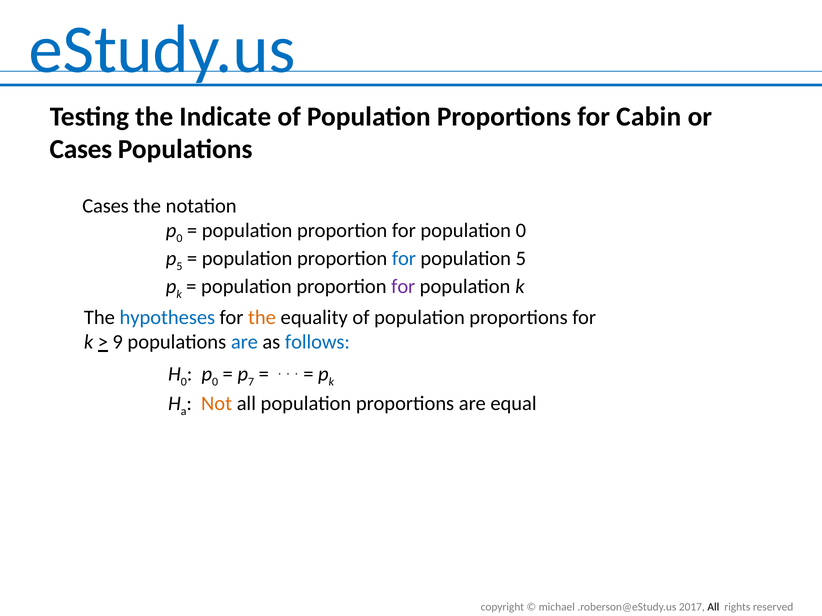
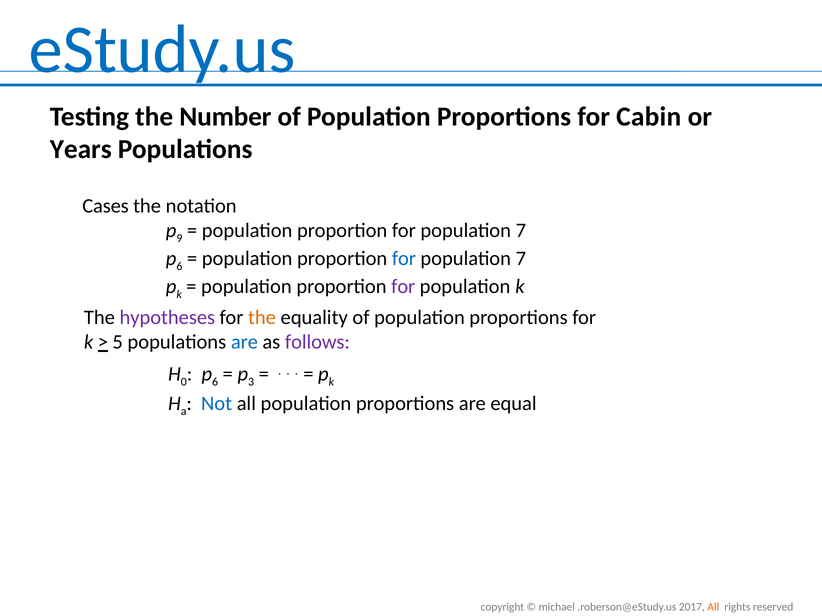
Indicate: Indicate -> Number
Cases at (81, 150): Cases -> Years
0 at (179, 239): 0 -> 9
0 at (521, 231): 0 -> 7
5 at (179, 267): 5 -> 6
5 at (521, 259): 5 -> 7
hypotheses colour: blue -> purple
9: 9 -> 5
follows colour: blue -> purple
0 at (215, 382): 0 -> 6
7: 7 -> 3
Not colour: orange -> blue
All at (713, 607) colour: black -> orange
